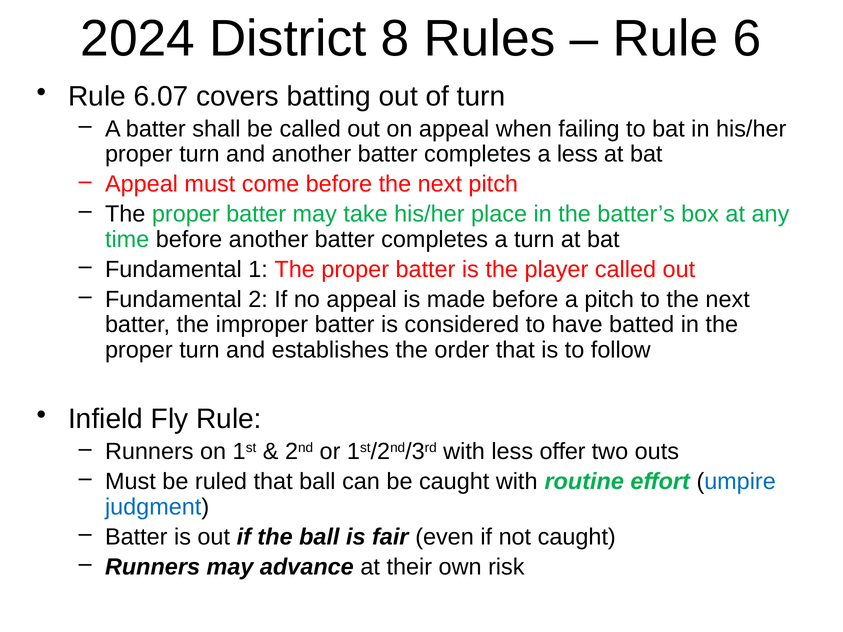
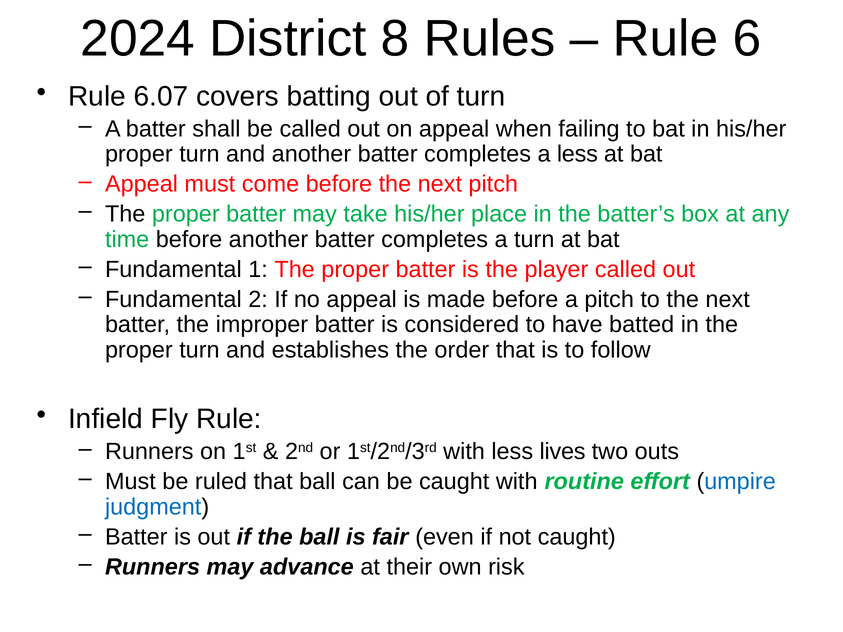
offer: offer -> lives
